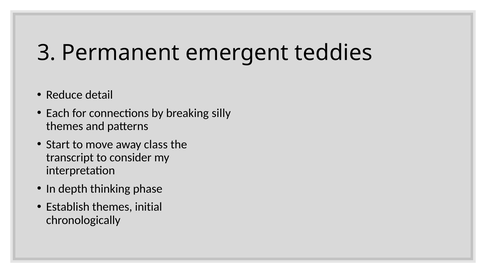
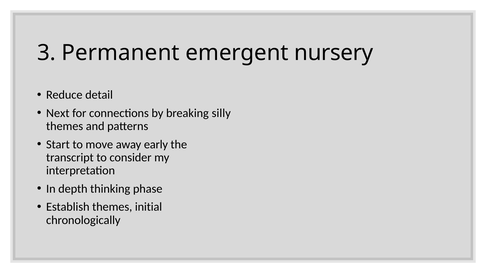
teddies: teddies -> nursery
Each: Each -> Next
class: class -> early
